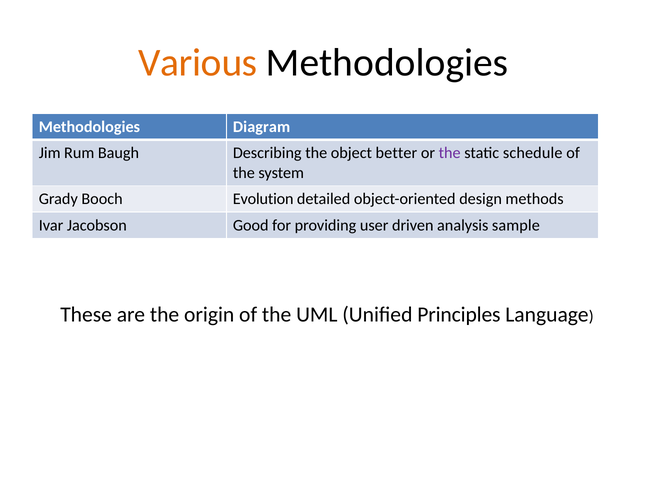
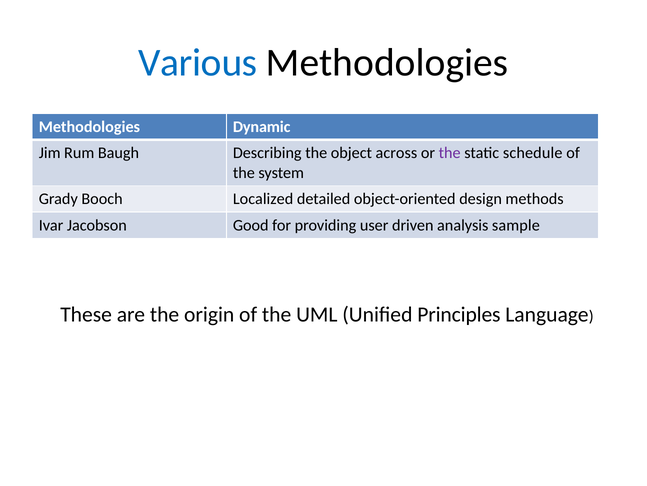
Various colour: orange -> blue
Diagram: Diagram -> Dynamic
better: better -> across
Evolution: Evolution -> Localized
